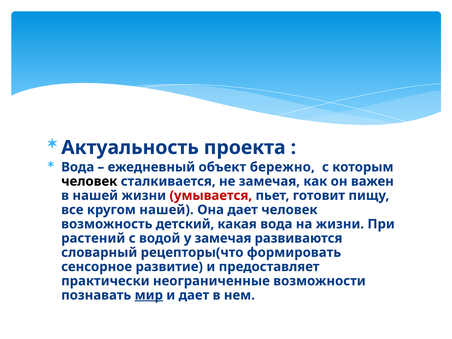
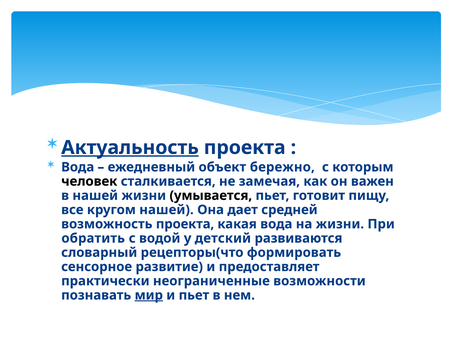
Актуальность underline: none -> present
умывается colour: red -> black
дает человек: человек -> средней
возможность детский: детский -> проекта
растений: растений -> обратить
у замечая: замечая -> детский
и дает: дает -> пьет
